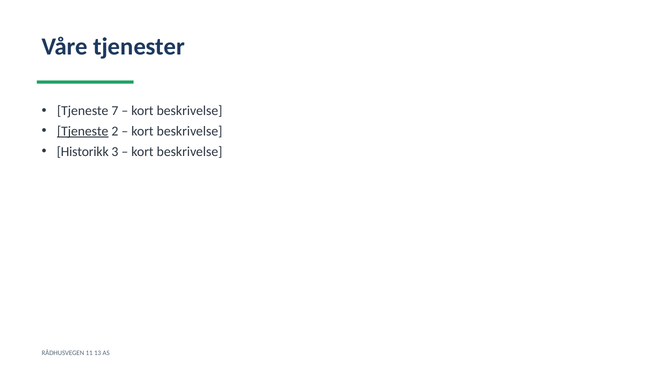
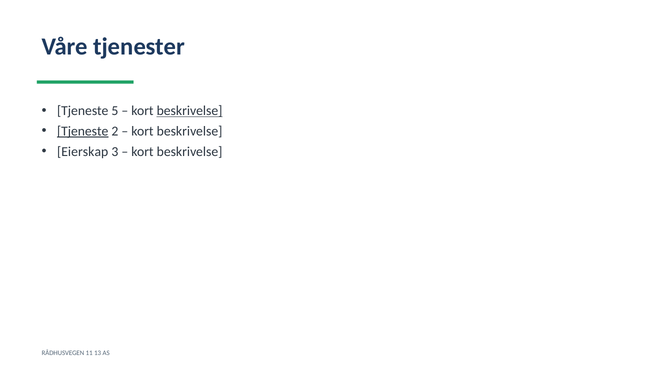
7: 7 -> 5
beskrivelse at (190, 111) underline: none -> present
Historikk: Historikk -> Eierskap
